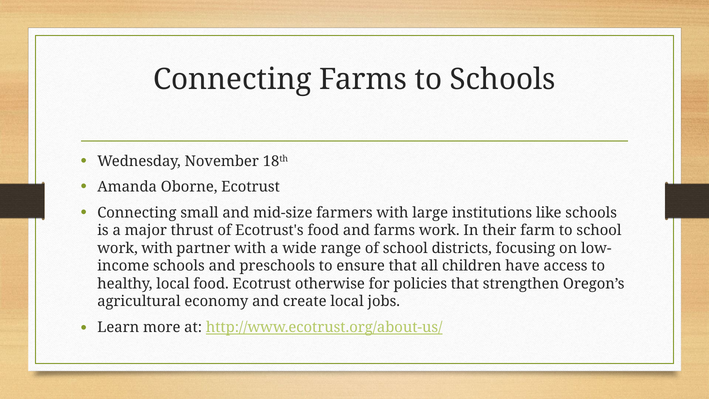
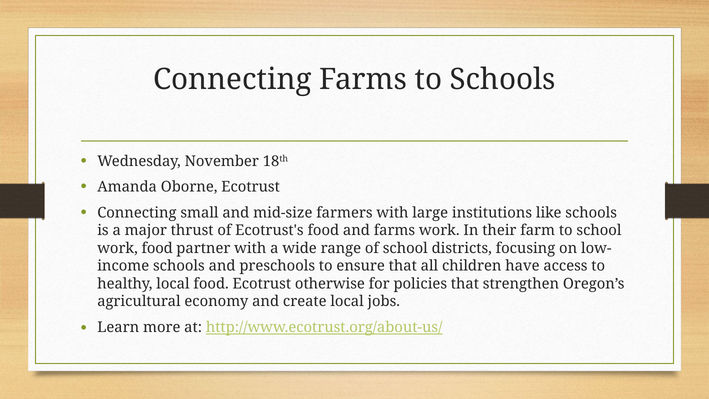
work with: with -> food
